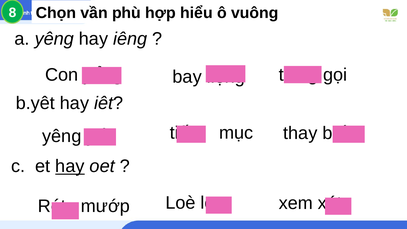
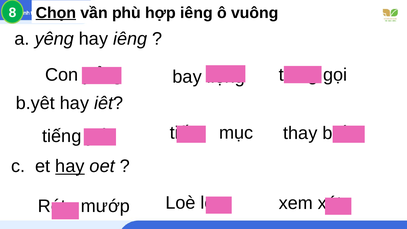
Chọn underline: none -> present
hợp hiểu: hiểu -> iêng
yêng at (62, 136): yêng -> tiếng
